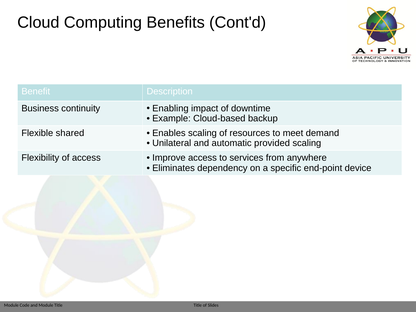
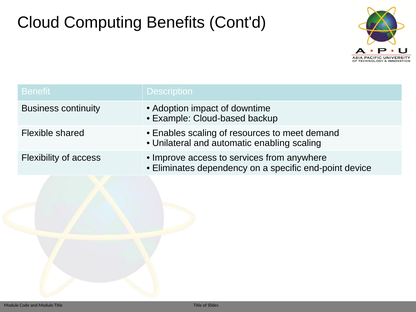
Enabling: Enabling -> Adoption
provided: provided -> enabling
